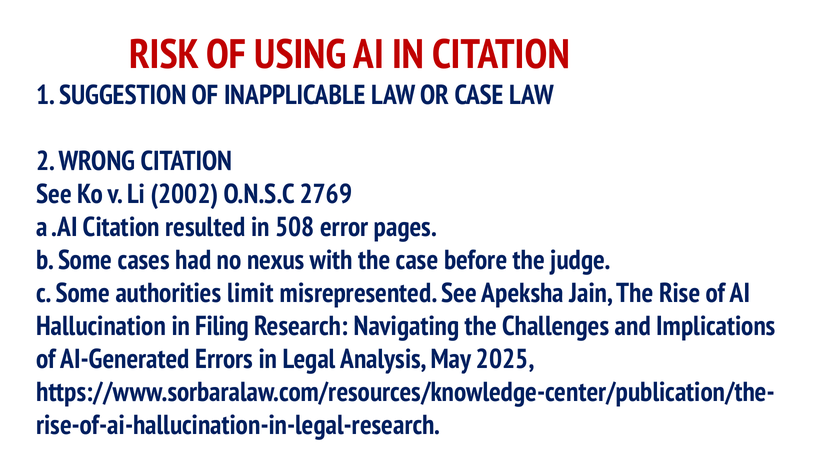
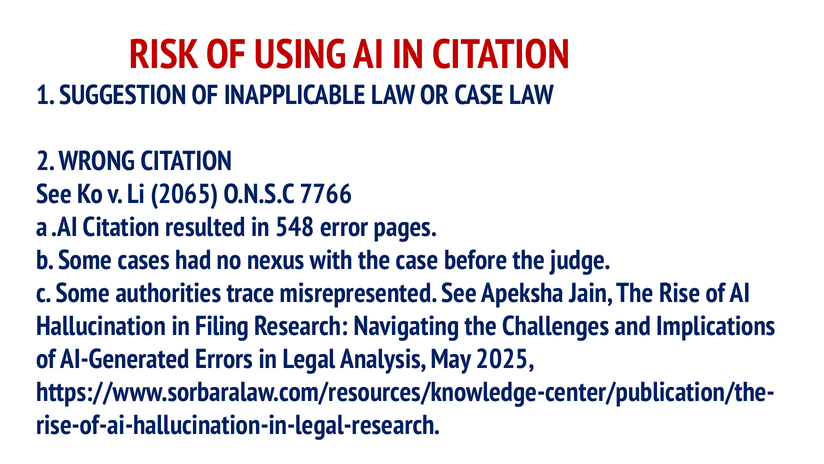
2002: 2002 -> 2065
2769: 2769 -> 7766
508: 508 -> 548
limit: limit -> trace
